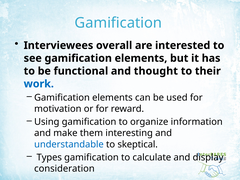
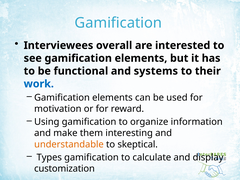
thought: thought -> systems
understandable colour: blue -> orange
consideration: consideration -> customization
